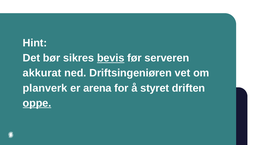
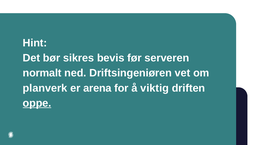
bevis underline: present -> none
akkurat: akkurat -> normalt
styret: styret -> viktig
